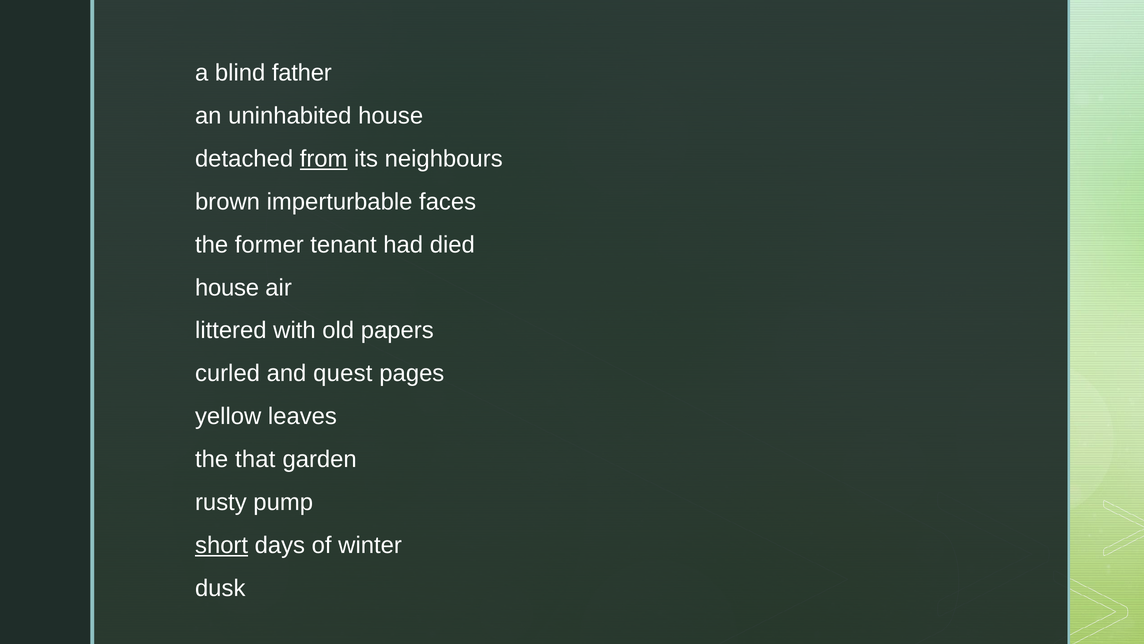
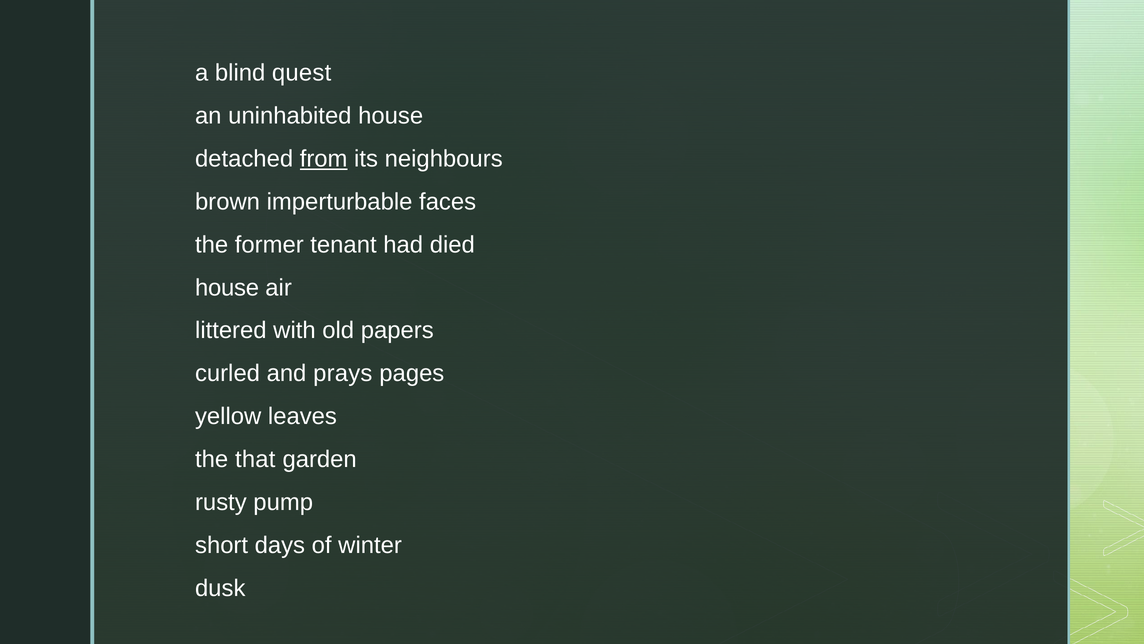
father: father -> quest
quest: quest -> prays
short underline: present -> none
